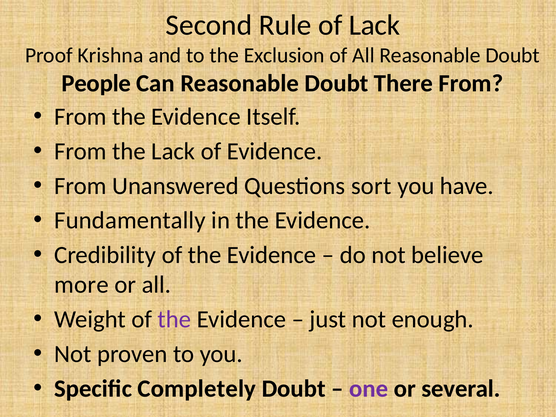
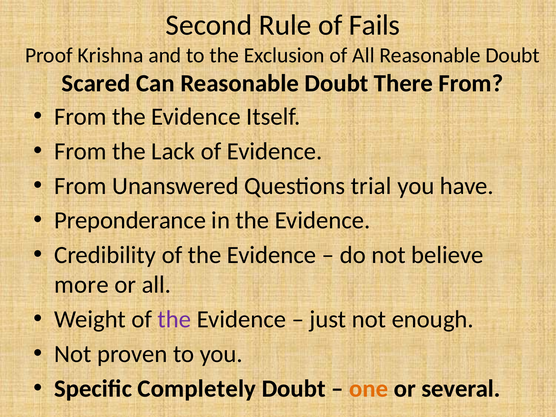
of Lack: Lack -> Fails
People: People -> Scared
sort: sort -> trial
Fundamentally: Fundamentally -> Preponderance
one colour: purple -> orange
